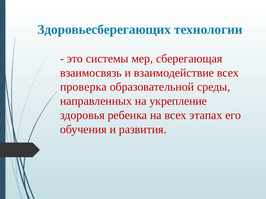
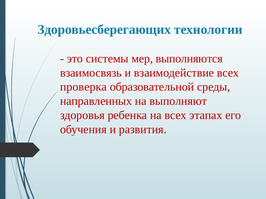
сберегающая: сберегающая -> выполняются
укрепление: укрепление -> выполняют
